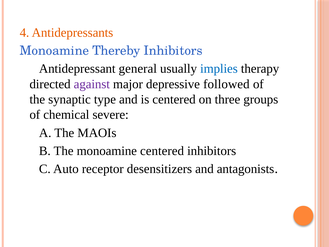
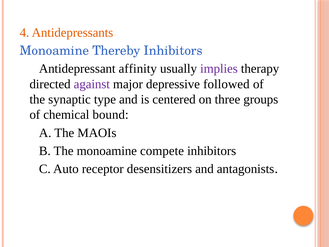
general: general -> affinity
implies colour: blue -> purple
severe: severe -> bound
monoamine centered: centered -> compete
